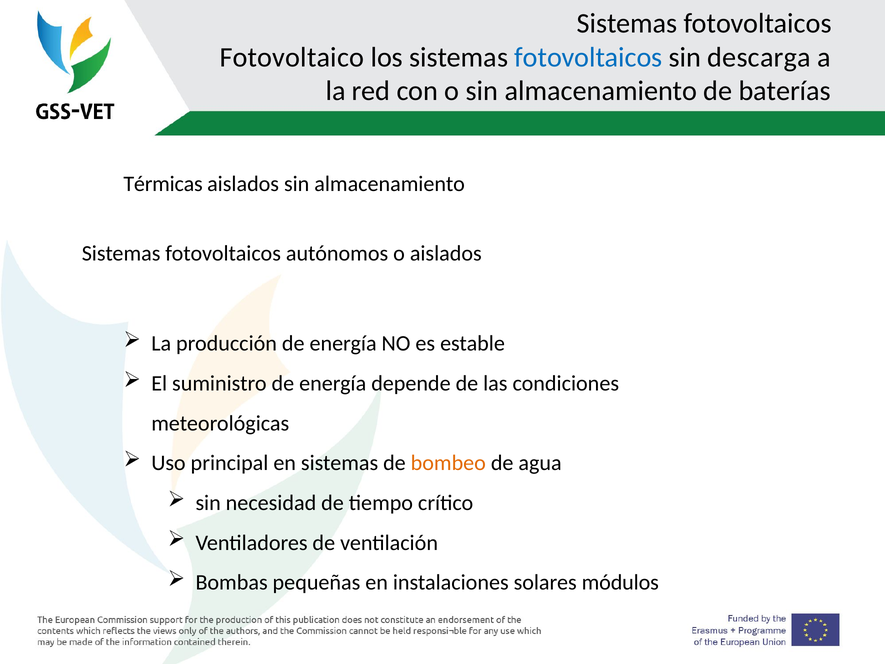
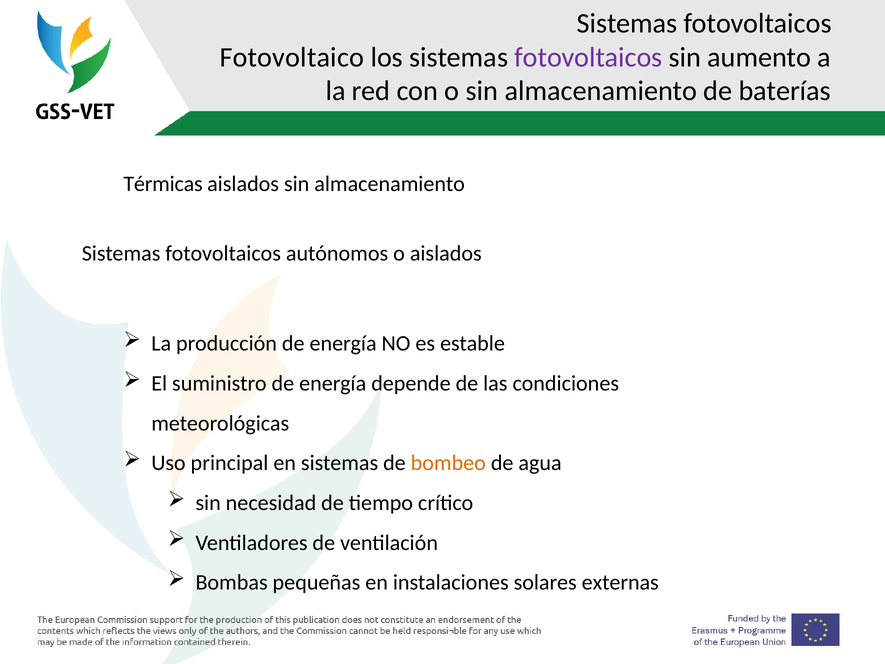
fotovoltaicos at (588, 57) colour: blue -> purple
descarga: descarga -> aumento
módulos: módulos -> externas
